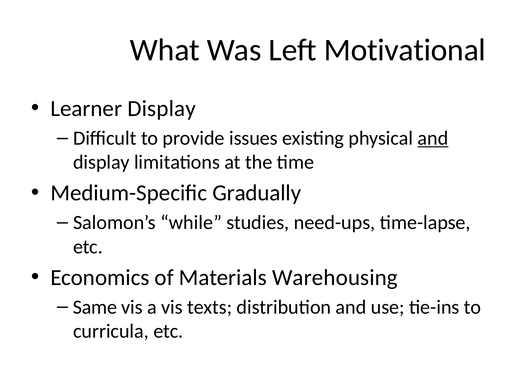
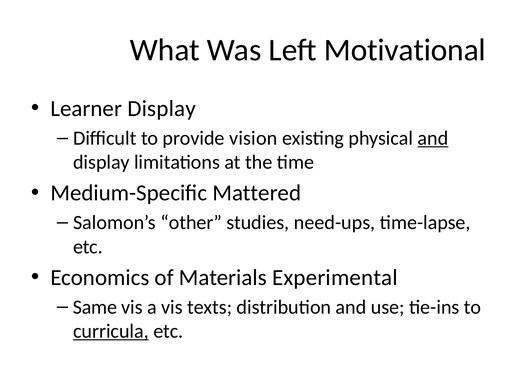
issues: issues -> vision
Gradually: Gradually -> Mattered
while: while -> other
Warehousing: Warehousing -> Experimental
curricula underline: none -> present
